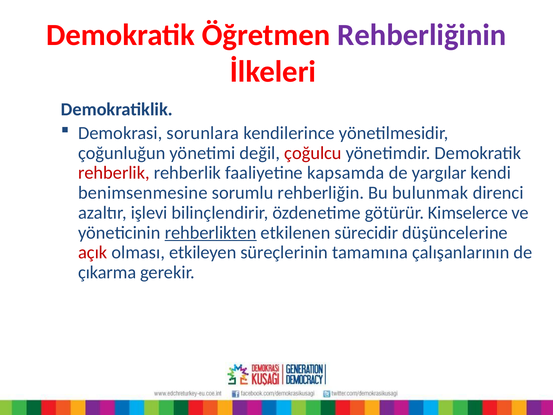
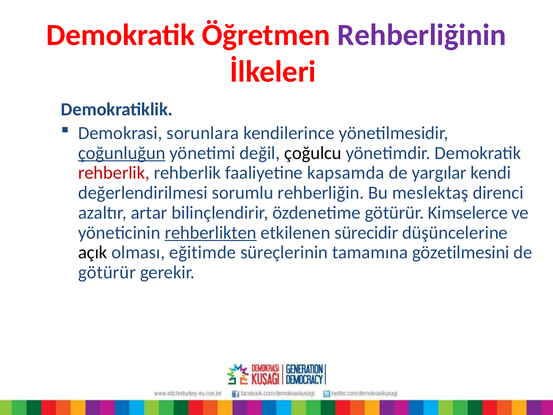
çoğunluğun underline: none -> present
çoğulcu colour: red -> black
benimsenmesine: benimsenmesine -> değerlendirilmesi
bulunmak: bulunmak -> meslektaş
işlevi: işlevi -> artar
açık colour: red -> black
etkileyen: etkileyen -> eğitimde
çalışanlarının: çalışanlarının -> gözetilmesini
çıkarma at (107, 272): çıkarma -> götürür
